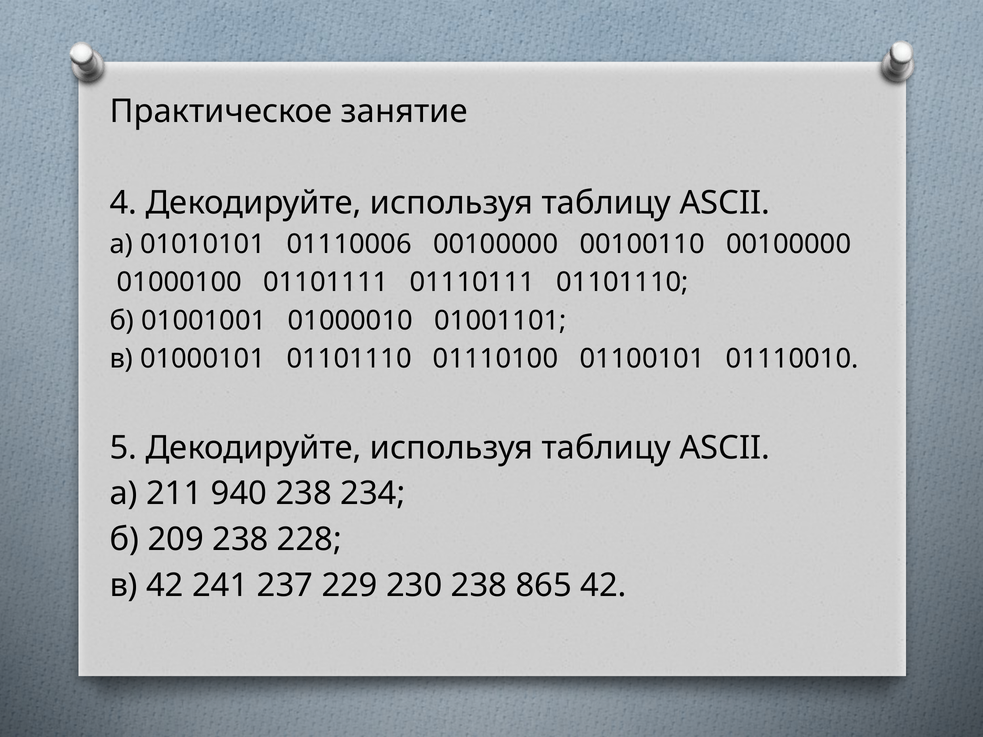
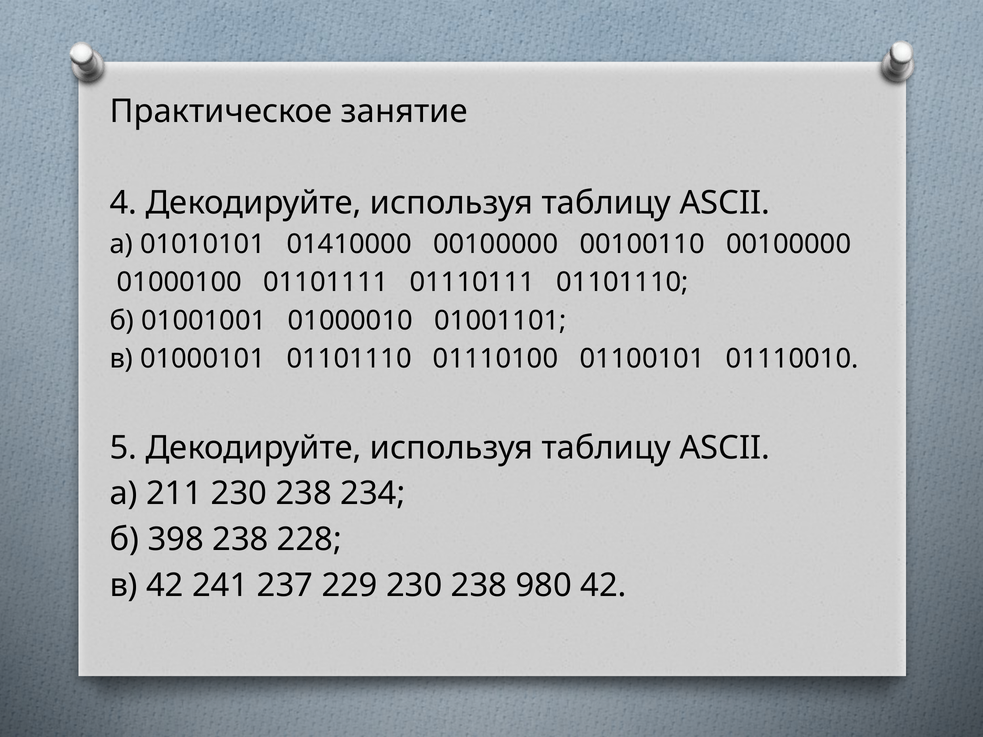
01110006: 01110006 -> 01410000
211 940: 940 -> 230
209: 209 -> 398
865: 865 -> 980
